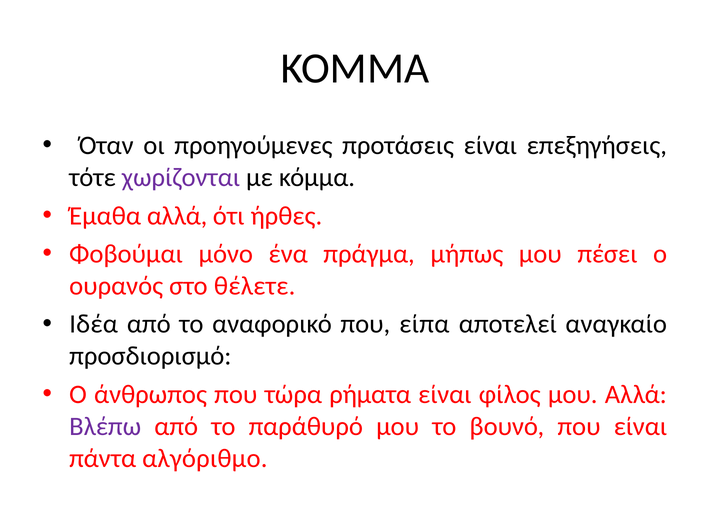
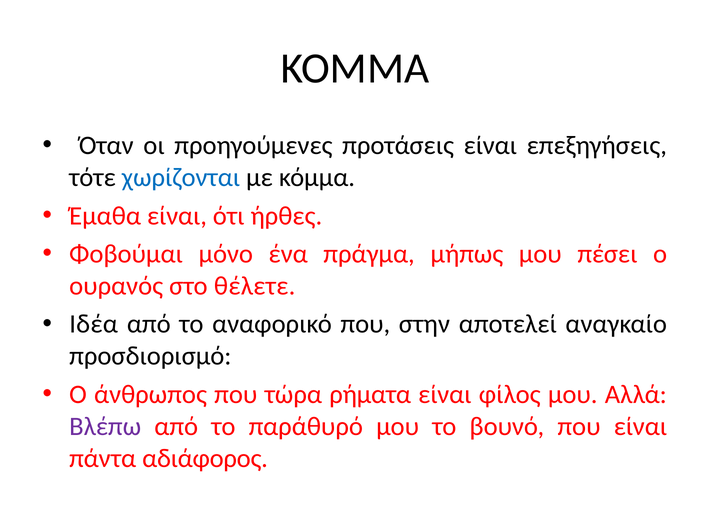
χωρίζονται colour: purple -> blue
Έμαθα αλλά: αλλά -> είναι
είπα: είπα -> στην
αλγόριθμο: αλγόριθμο -> αδιάφορος
